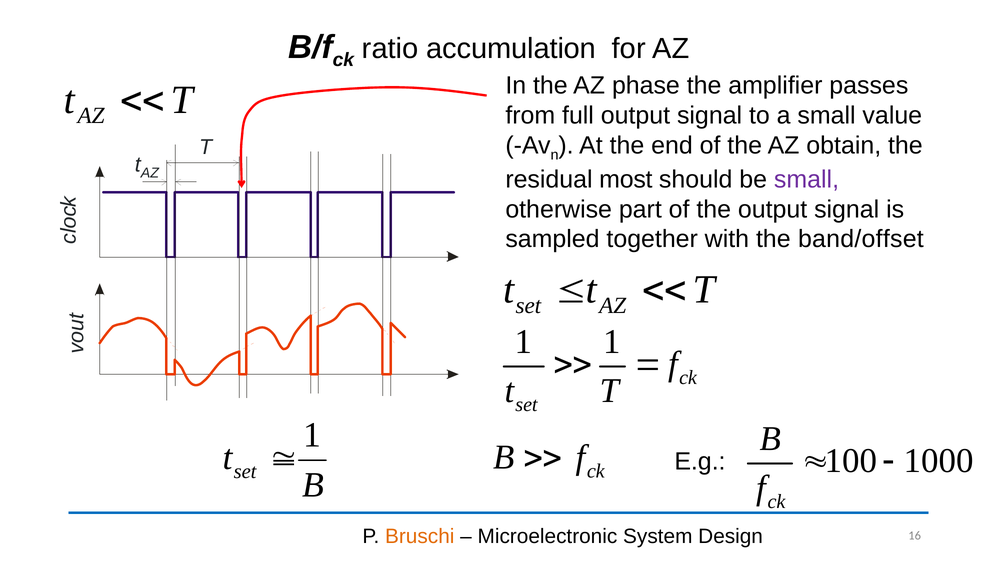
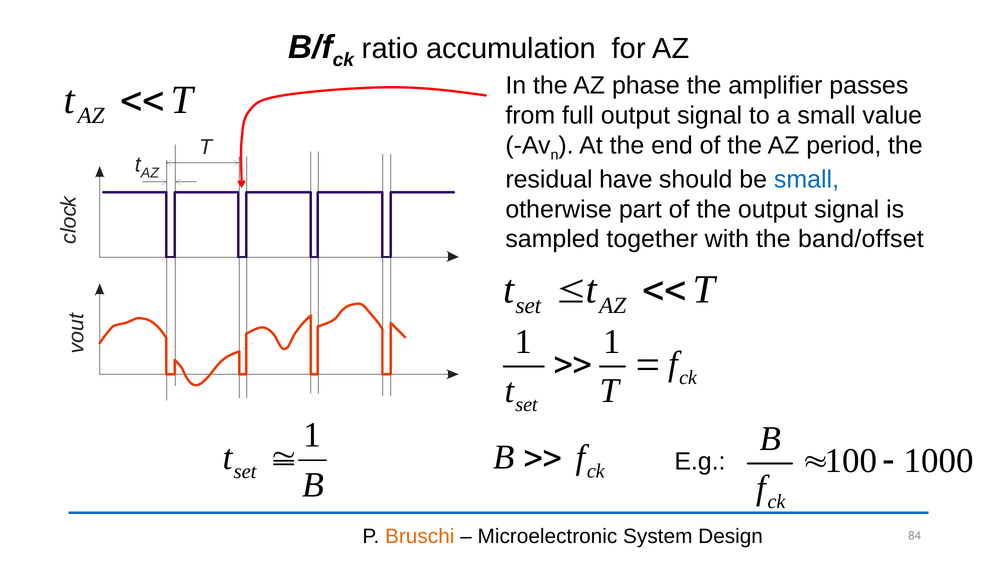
obtain: obtain -> period
most: most -> have
small at (806, 179) colour: purple -> blue
16: 16 -> 84
